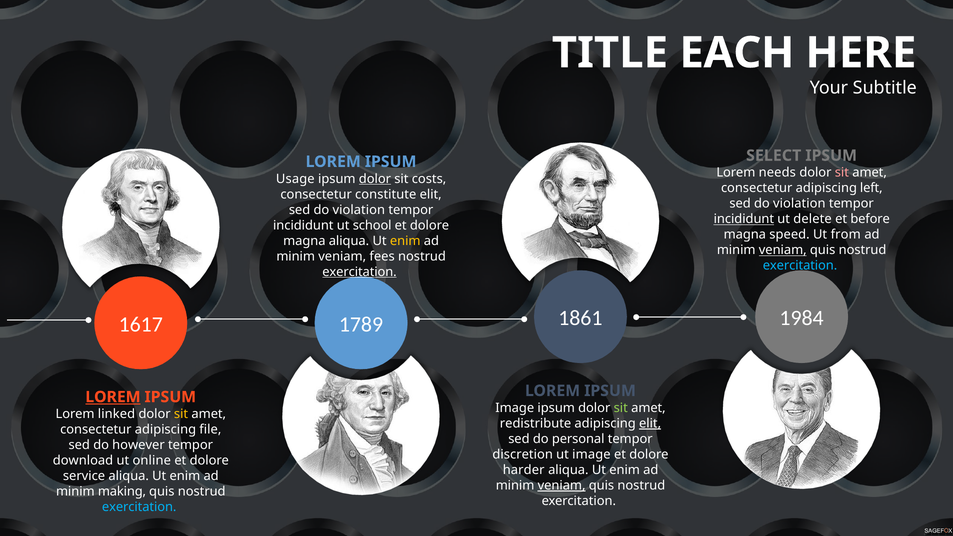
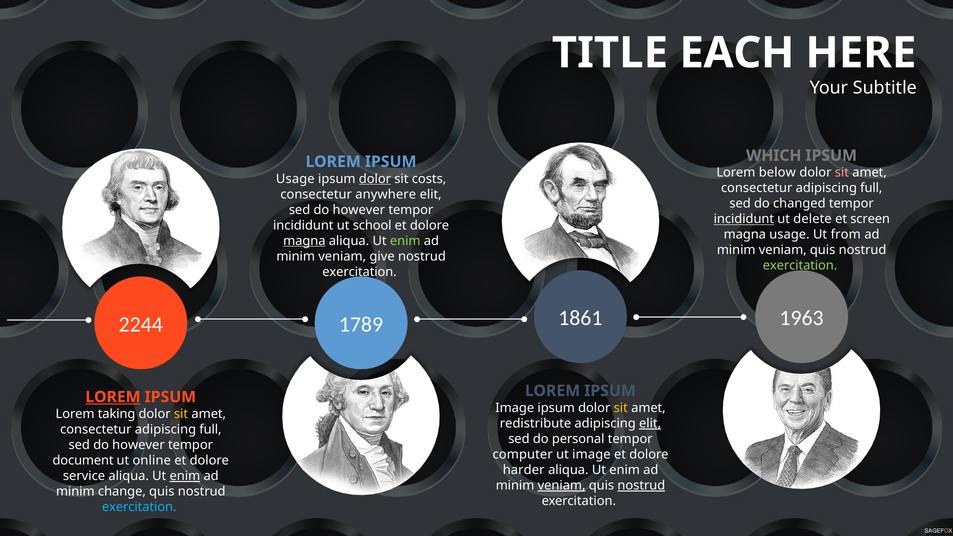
SELECT: SELECT -> WHICH
needs: needs -> below
left at (871, 188): left -> full
constitute: constitute -> anywhere
violation at (799, 204): violation -> changed
violation at (359, 210): violation -> however
before: before -> screen
magna speed: speed -> usage
magna at (304, 241) underline: none -> present
enim at (405, 241) colour: yellow -> light green
veniam at (783, 250) underline: present -> none
fees: fees -> give
exercitation at (800, 266) colour: light blue -> light green
exercitation at (359, 272) underline: present -> none
1984: 1984 -> 1963
1617: 1617 -> 2244
sit at (621, 408) colour: light green -> yellow
linked: linked -> taking
file at (210, 430): file -> full
discretion: discretion -> computer
download: download -> document
enim at (185, 476) underline: none -> present
nostrud at (641, 485) underline: none -> present
making: making -> change
